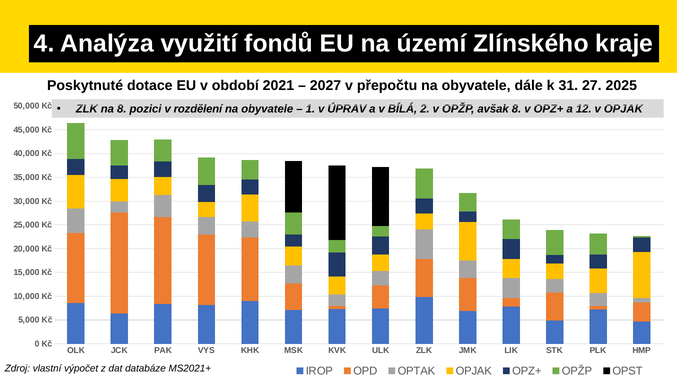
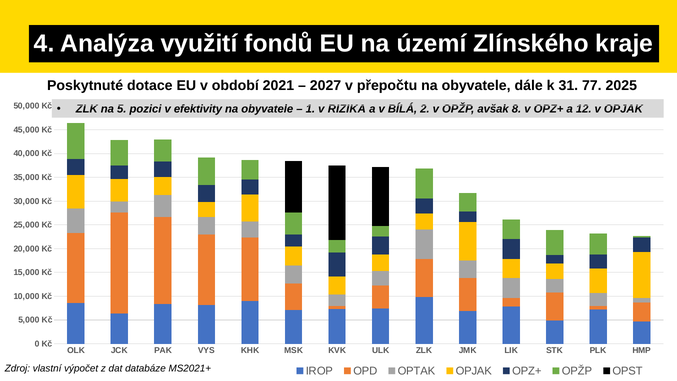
27: 27 -> 77
na 8: 8 -> 5
rozdělení: rozdělení -> efektivity
ÚPRAV: ÚPRAV -> RIZIKA
